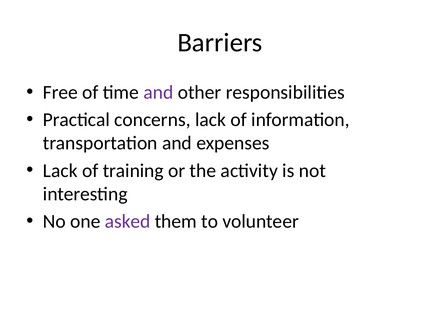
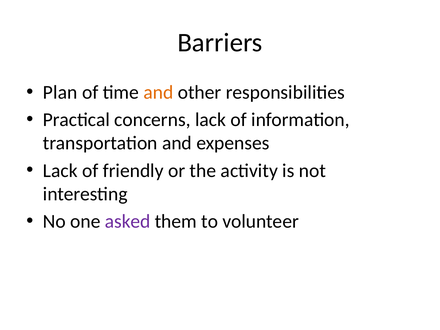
Free: Free -> Plan
and at (158, 92) colour: purple -> orange
training: training -> friendly
